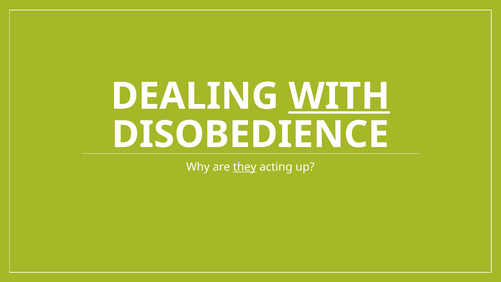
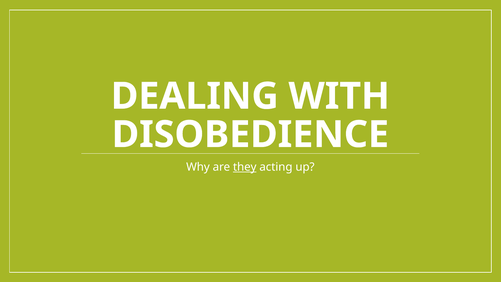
WITH underline: present -> none
